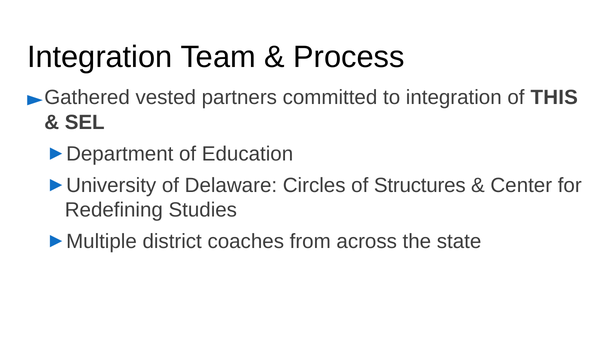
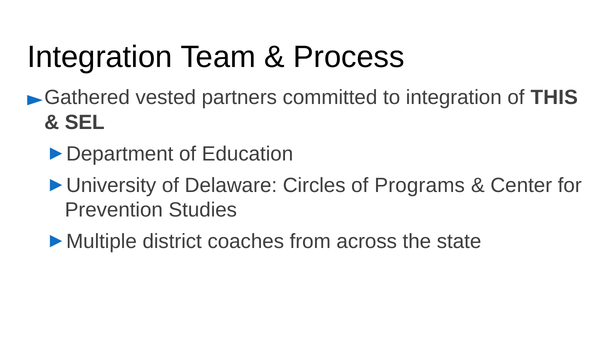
Structures: Structures -> Programs
Redefining: Redefining -> Prevention
